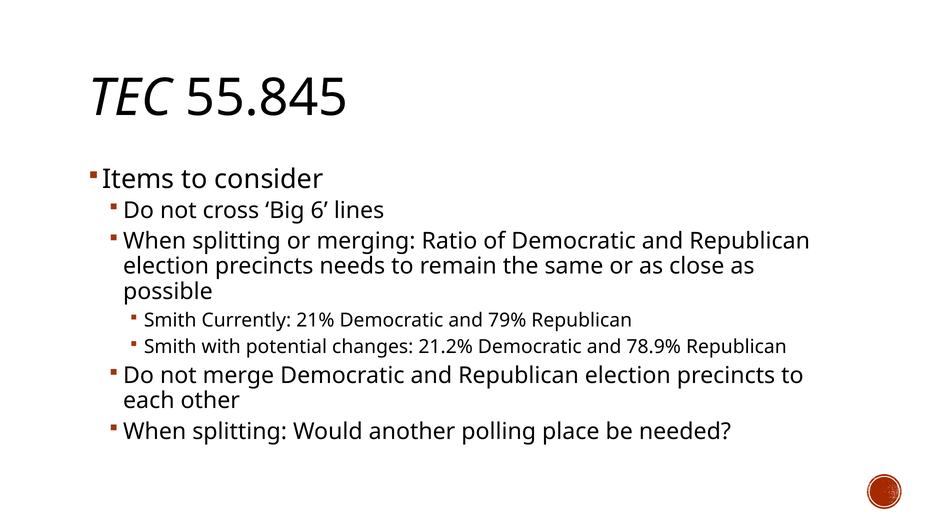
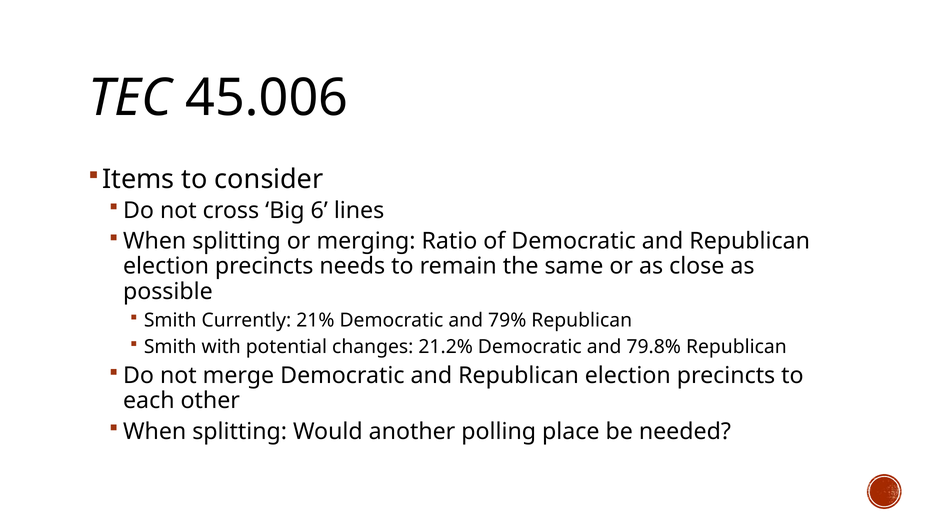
55.845: 55.845 -> 45.006
78.9%: 78.9% -> 79.8%
